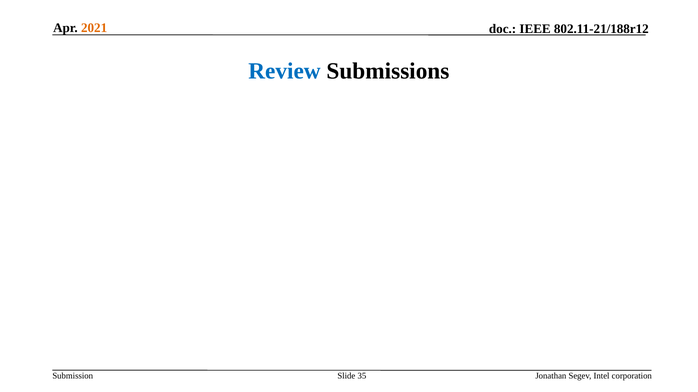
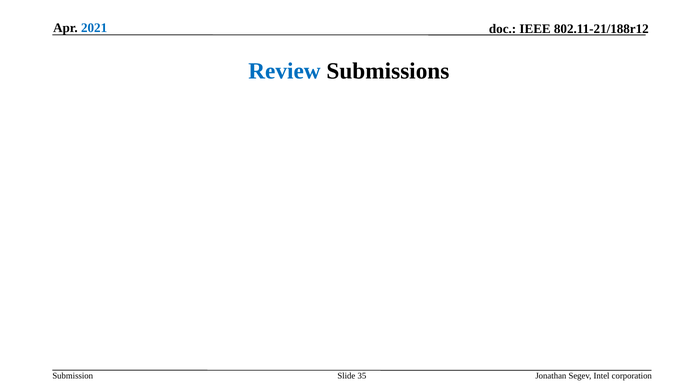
2021 colour: orange -> blue
